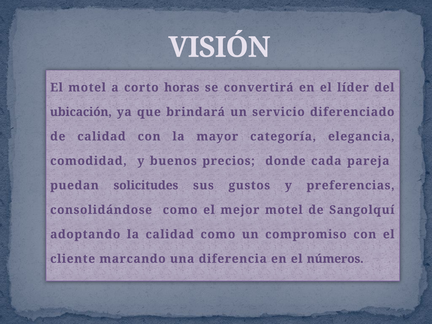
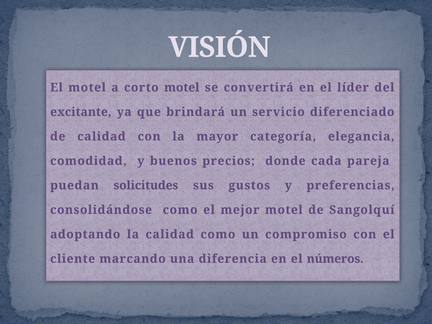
corto horas: horas -> motel
ubicación: ubicación -> excitante
